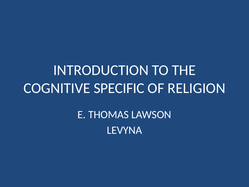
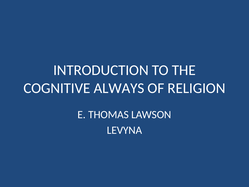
SPECIFIC: SPECIFIC -> ALWAYS
